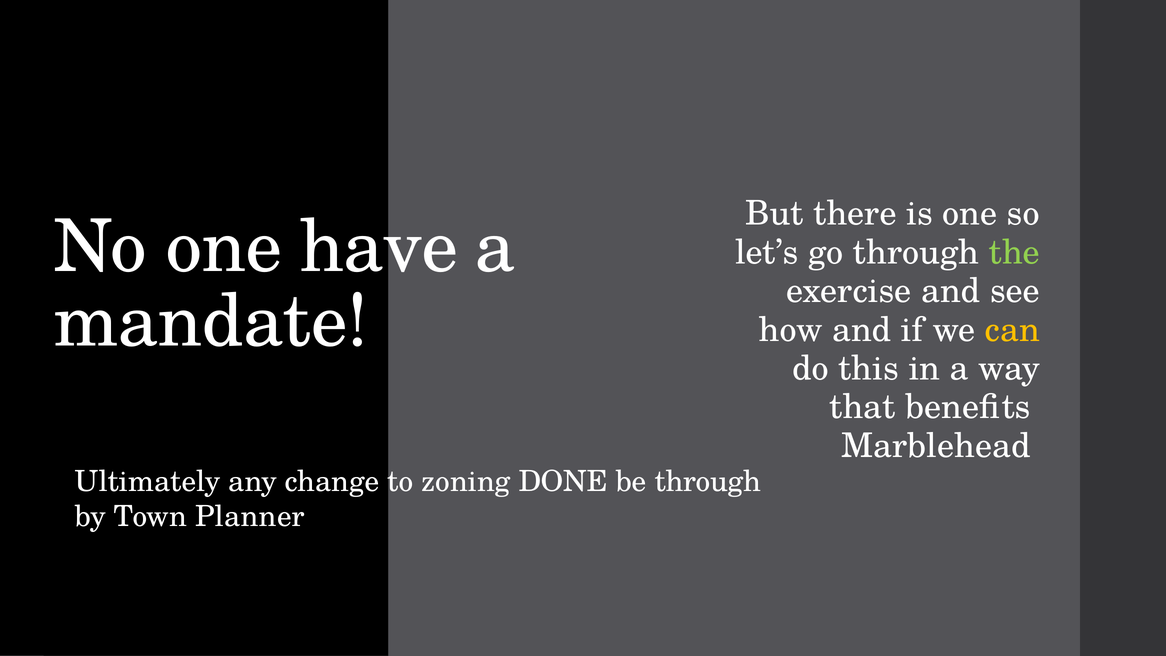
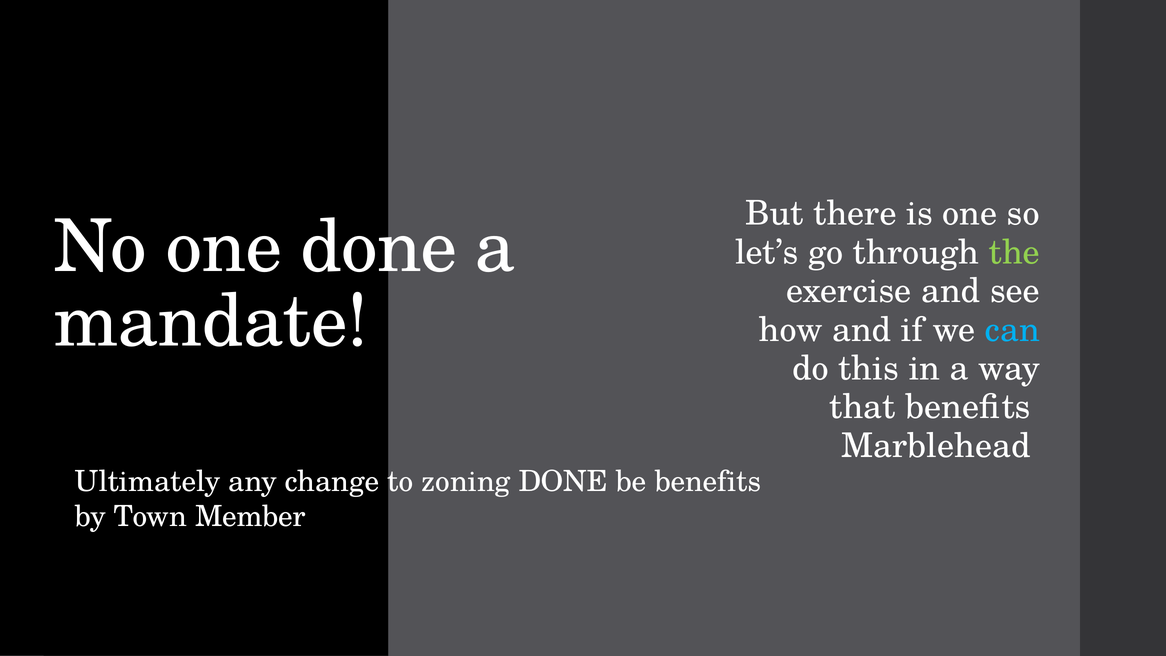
one have: have -> done
can colour: yellow -> light blue
be through: through -> benefits
Planner: Planner -> Member
